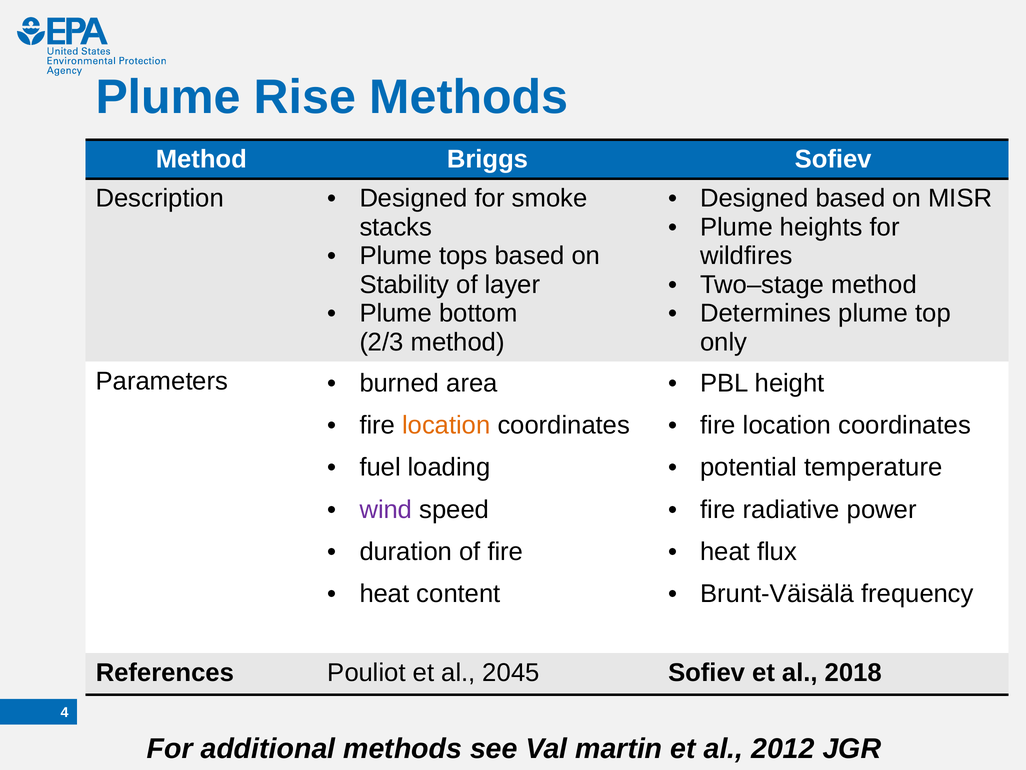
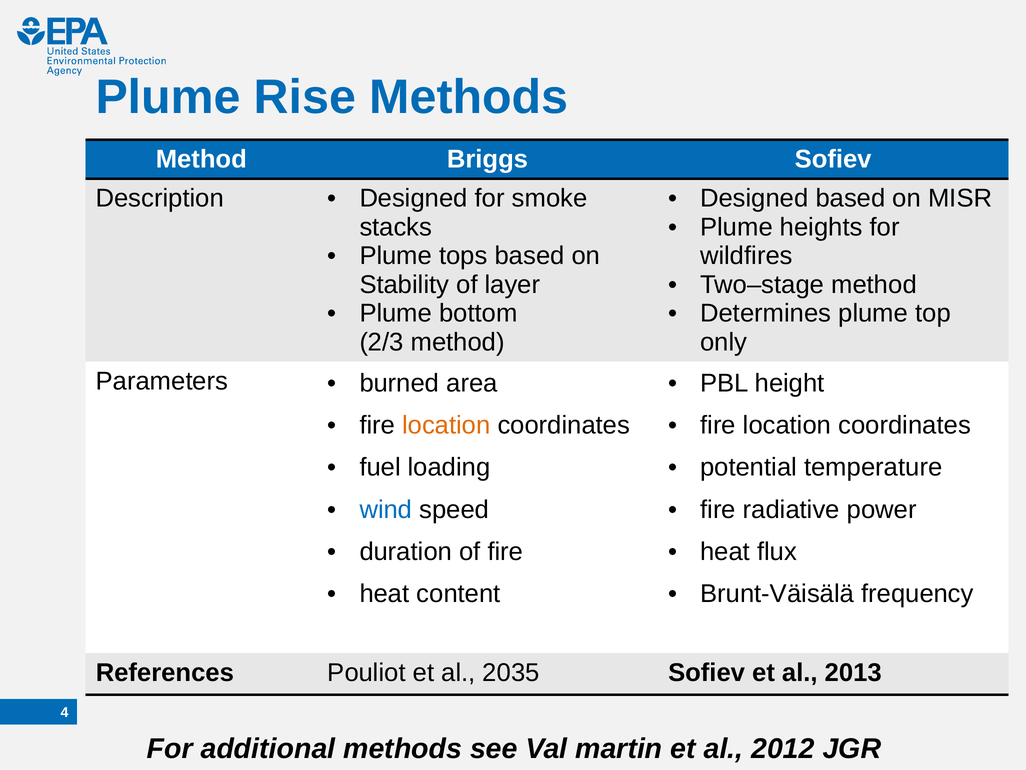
wind colour: purple -> blue
2045: 2045 -> 2035
2018: 2018 -> 2013
